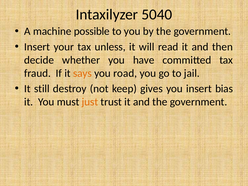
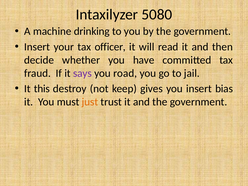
5040: 5040 -> 5080
possible: possible -> drinking
unless: unless -> officer
says colour: orange -> purple
still: still -> this
